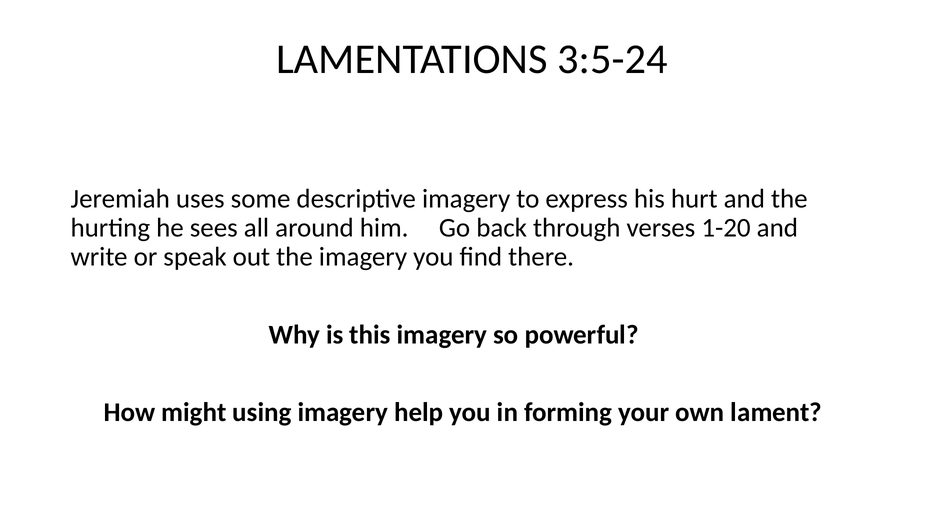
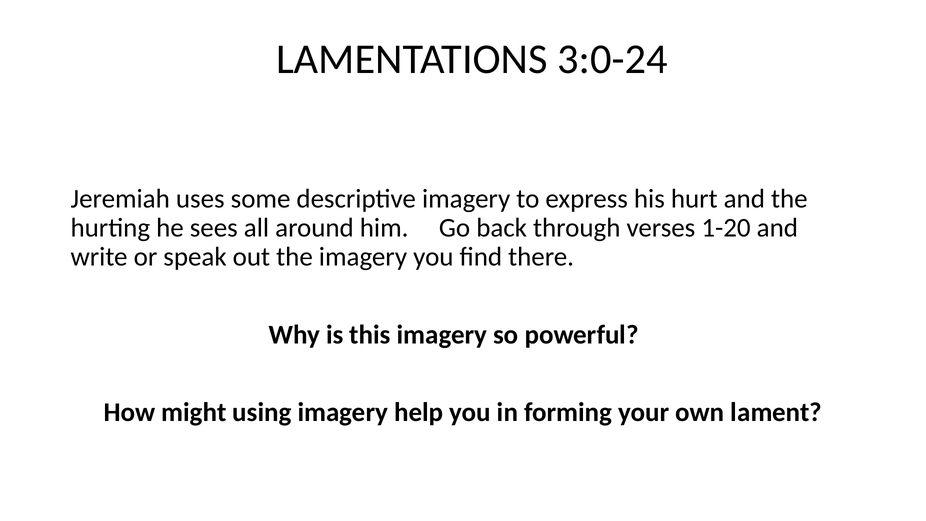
3:5-24: 3:5-24 -> 3:0-24
